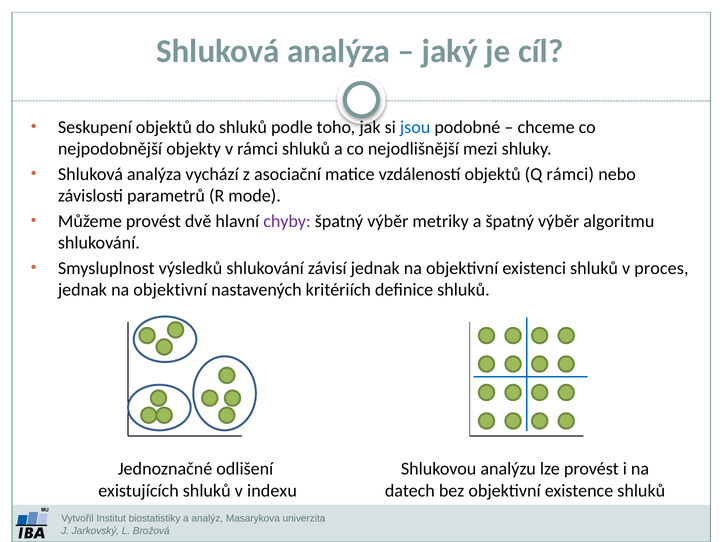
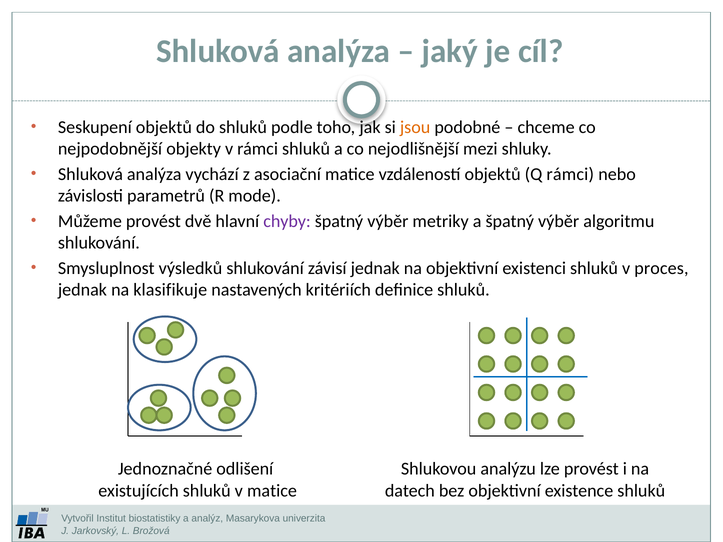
jsou colour: blue -> orange
objektivní at (170, 290): objektivní -> klasifikuje
v indexu: indexu -> matice
